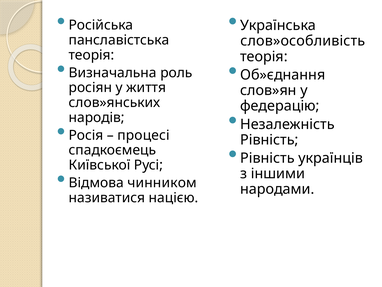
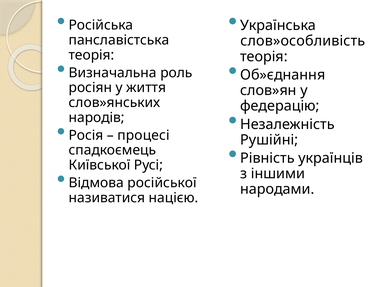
Рівність at (269, 140): Рівність -> Рушійні
чинником: чинником -> російської
